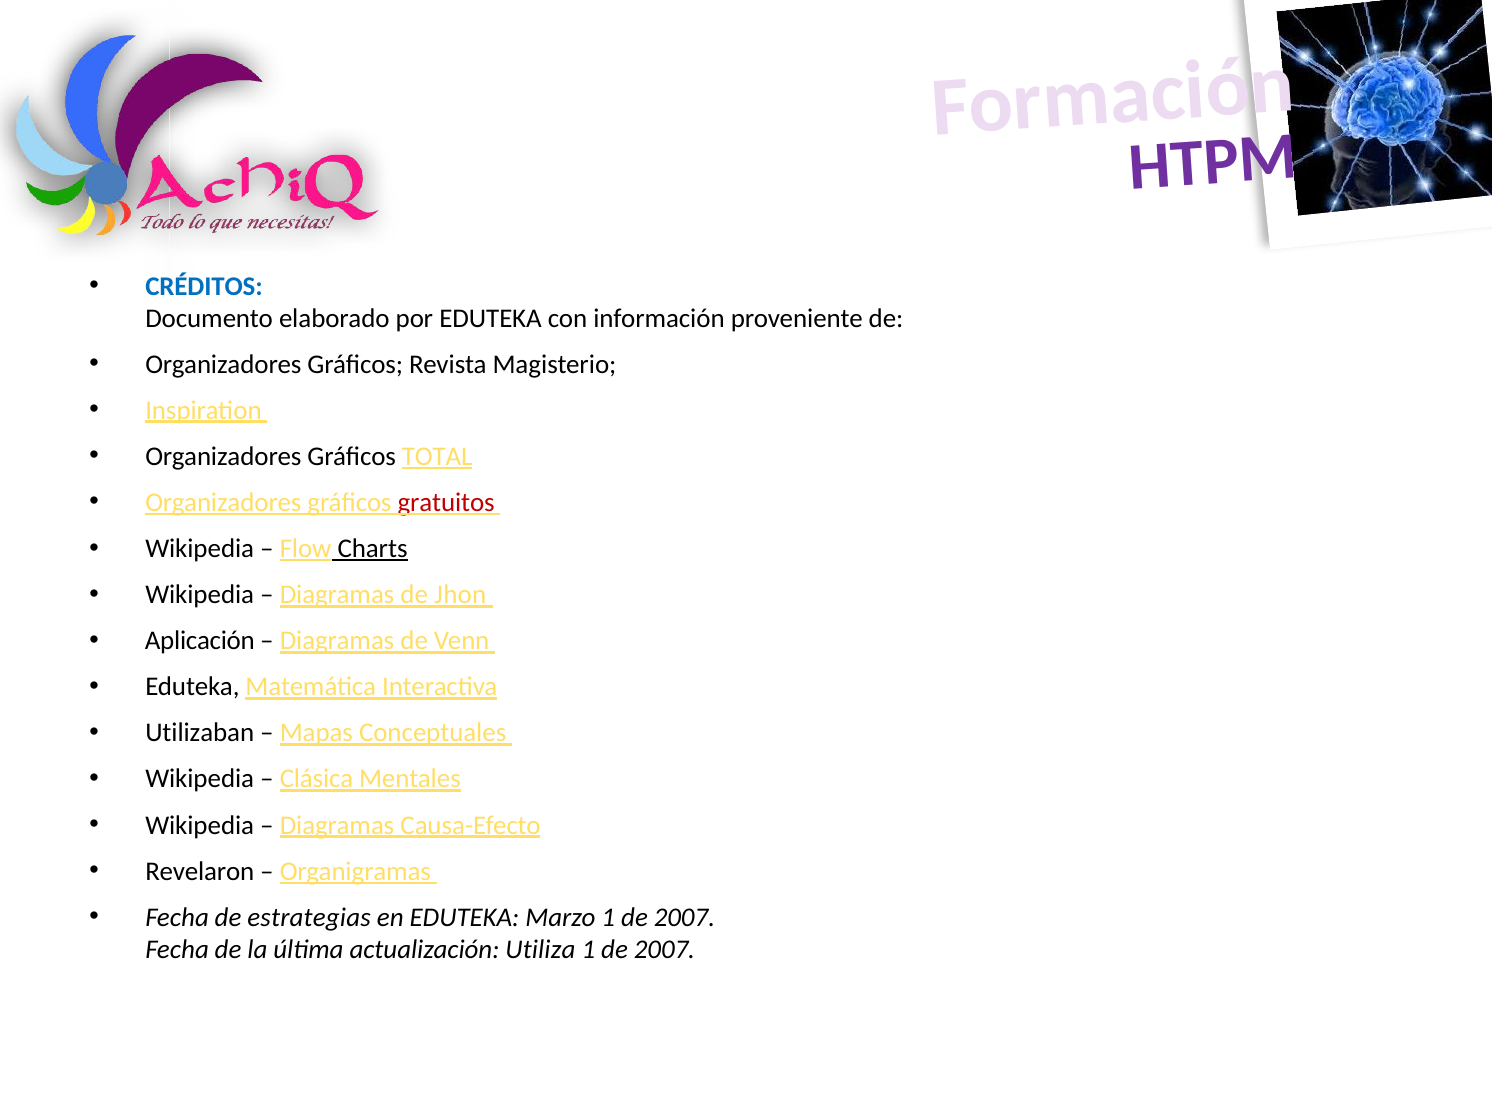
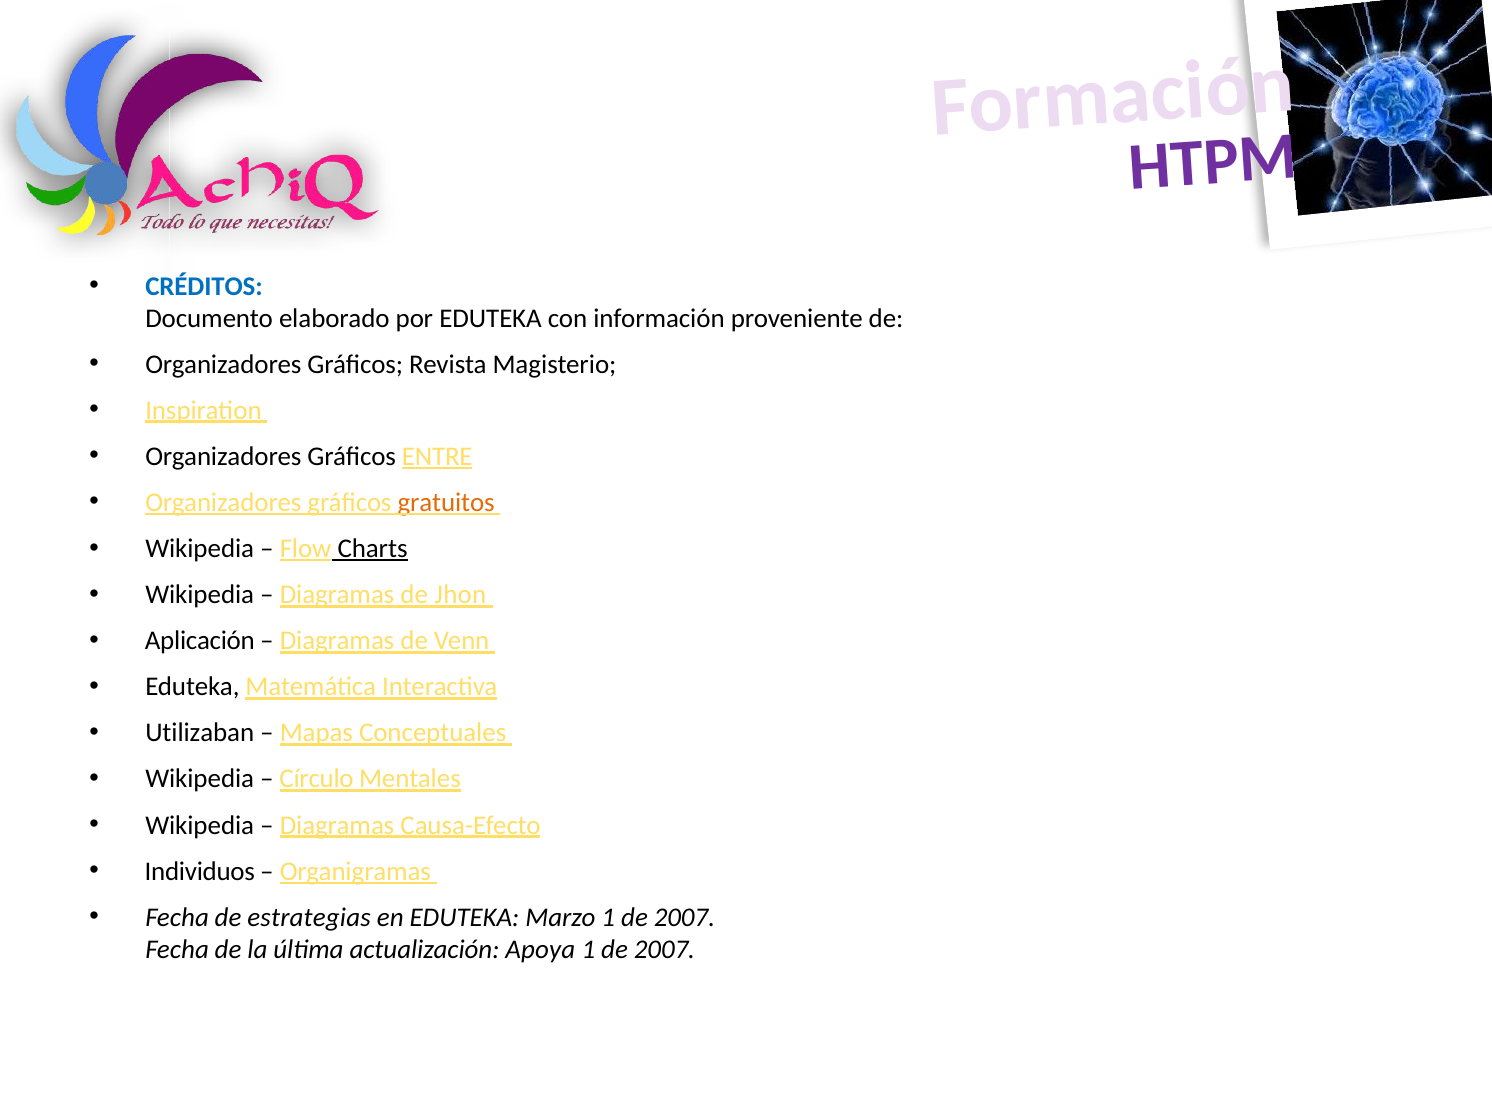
TOTAL: TOTAL -> ENTRE
gratuitos colour: red -> orange
Clásica: Clásica -> Círculo
Revelaron: Revelaron -> Individuos
Utiliza: Utiliza -> Apoya
